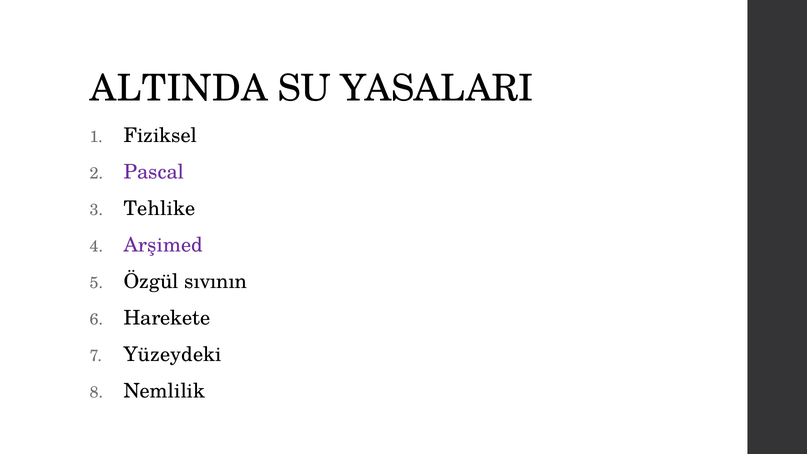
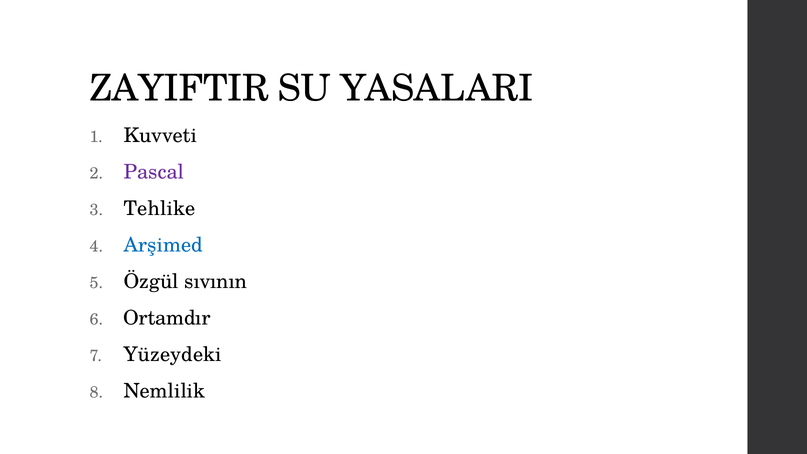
ALTINDA: ALTINDA -> ZAYIFTIR
Fiziksel: Fiziksel -> Kuvveti
Arşimed colour: purple -> blue
Harekete: Harekete -> Ortamdır
